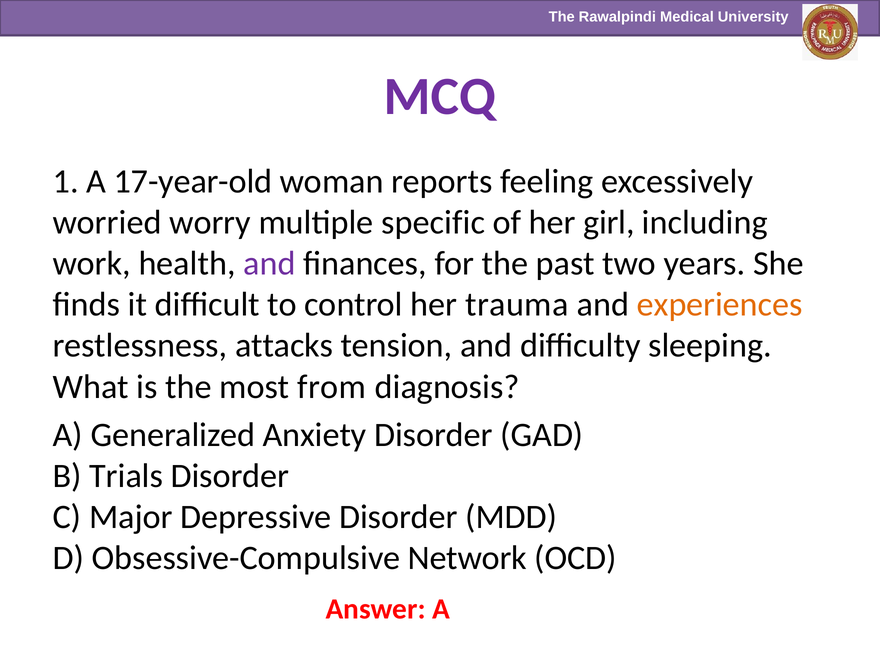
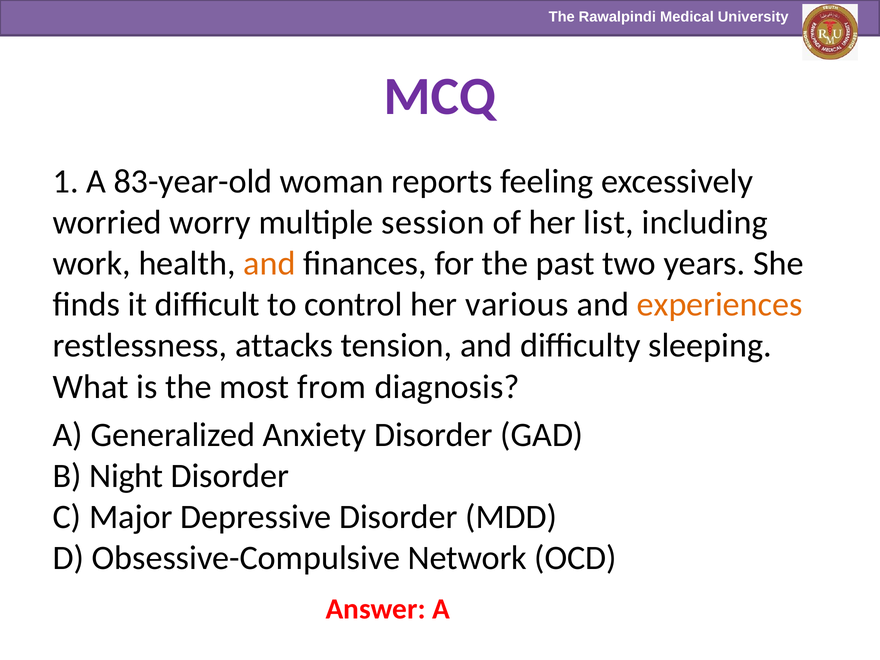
17-year-old: 17-year-old -> 83-year-old
specific: specific -> session
girl: girl -> list
and at (269, 264) colour: purple -> orange
trauma: trauma -> various
Trials: Trials -> Night
